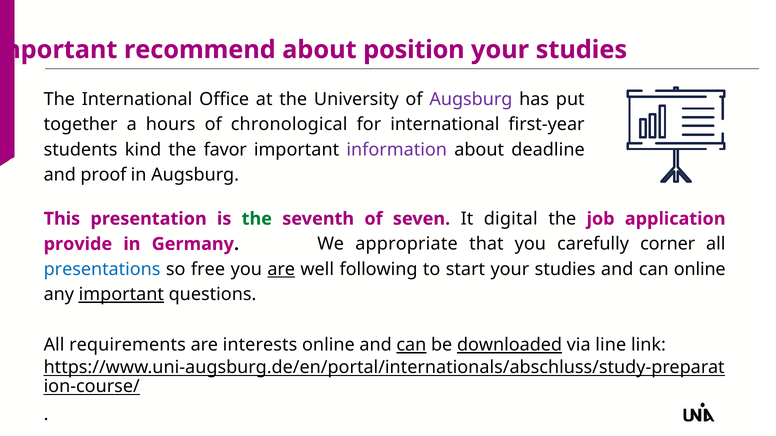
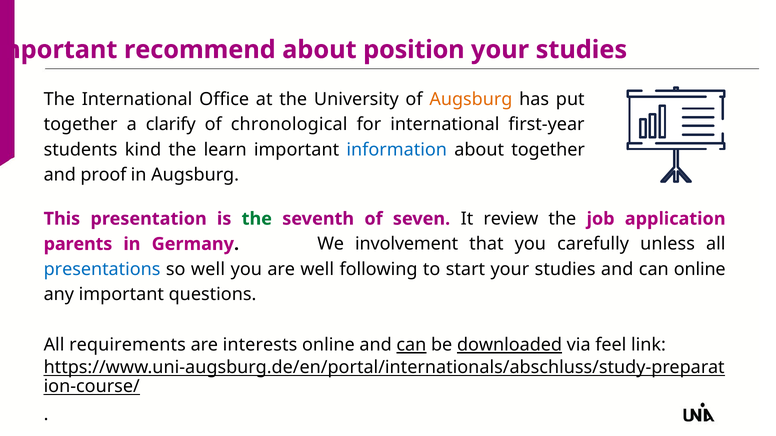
Augsburg at (471, 99) colour: purple -> orange
hours: hours -> clarify
favor: favor -> learn
information colour: purple -> blue
about deadline: deadline -> together
digital: digital -> review
provide: provide -> parents
appropriate: appropriate -> involvement
corner: corner -> unless
so free: free -> well
are at (281, 270) underline: present -> none
important at (121, 295) underline: present -> none
line: line -> feel
